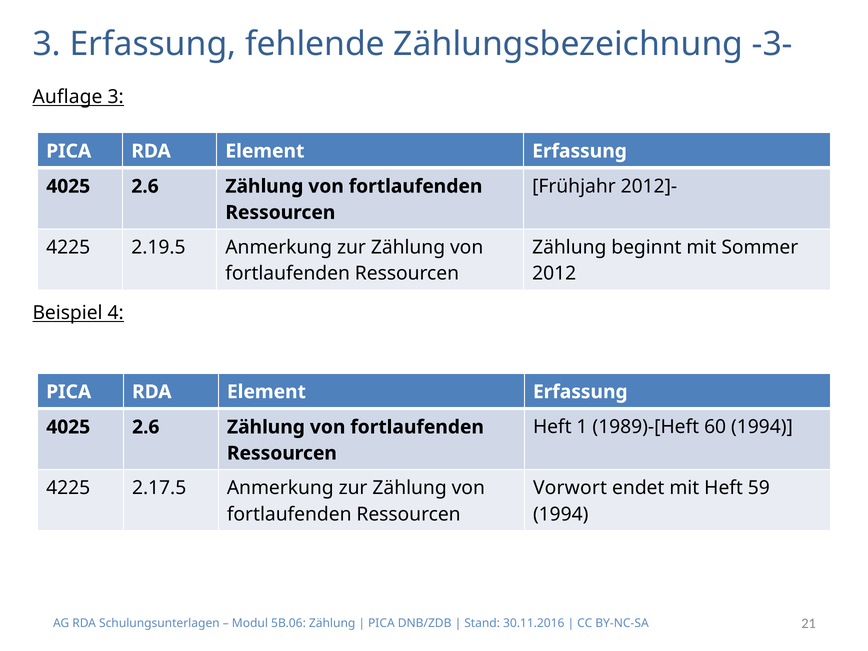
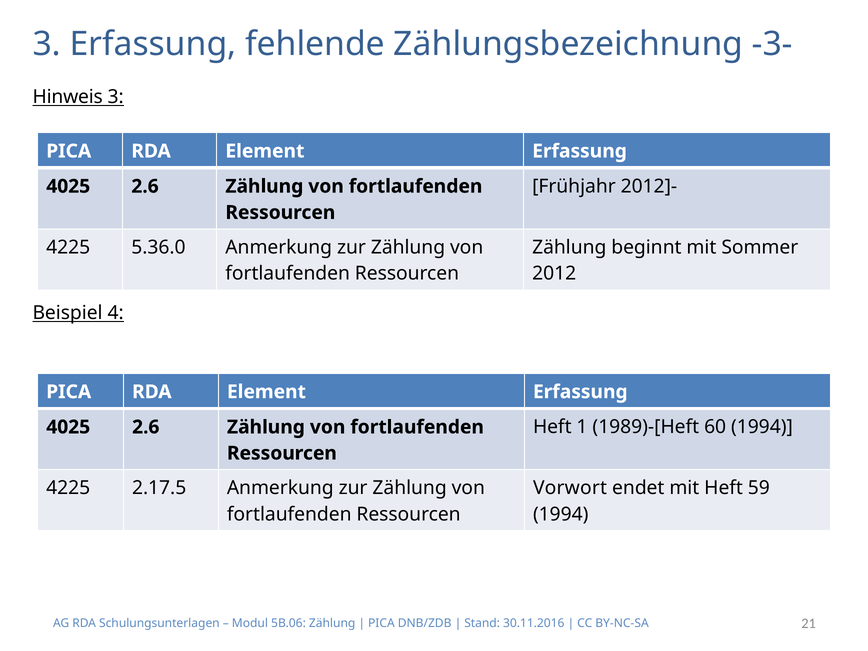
Auflage: Auflage -> Hinweis
2.19.5: 2.19.5 -> 5.36.0
